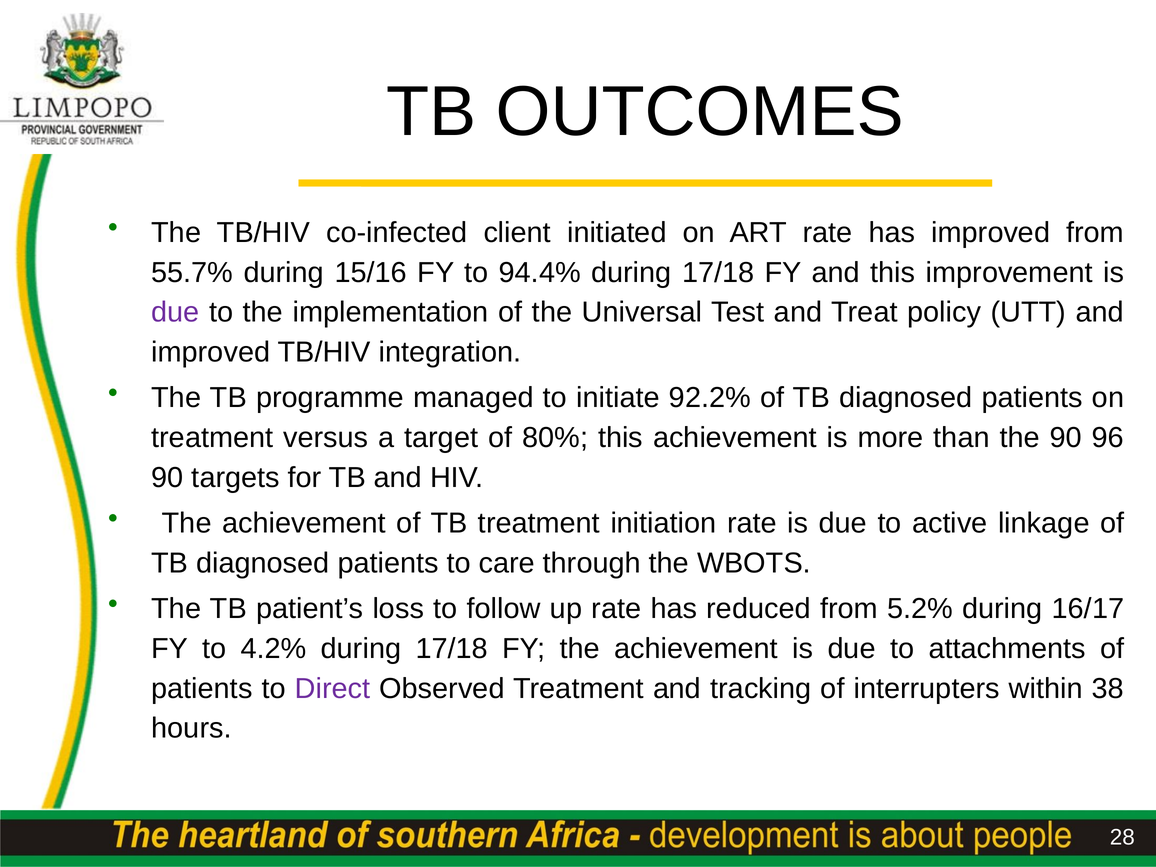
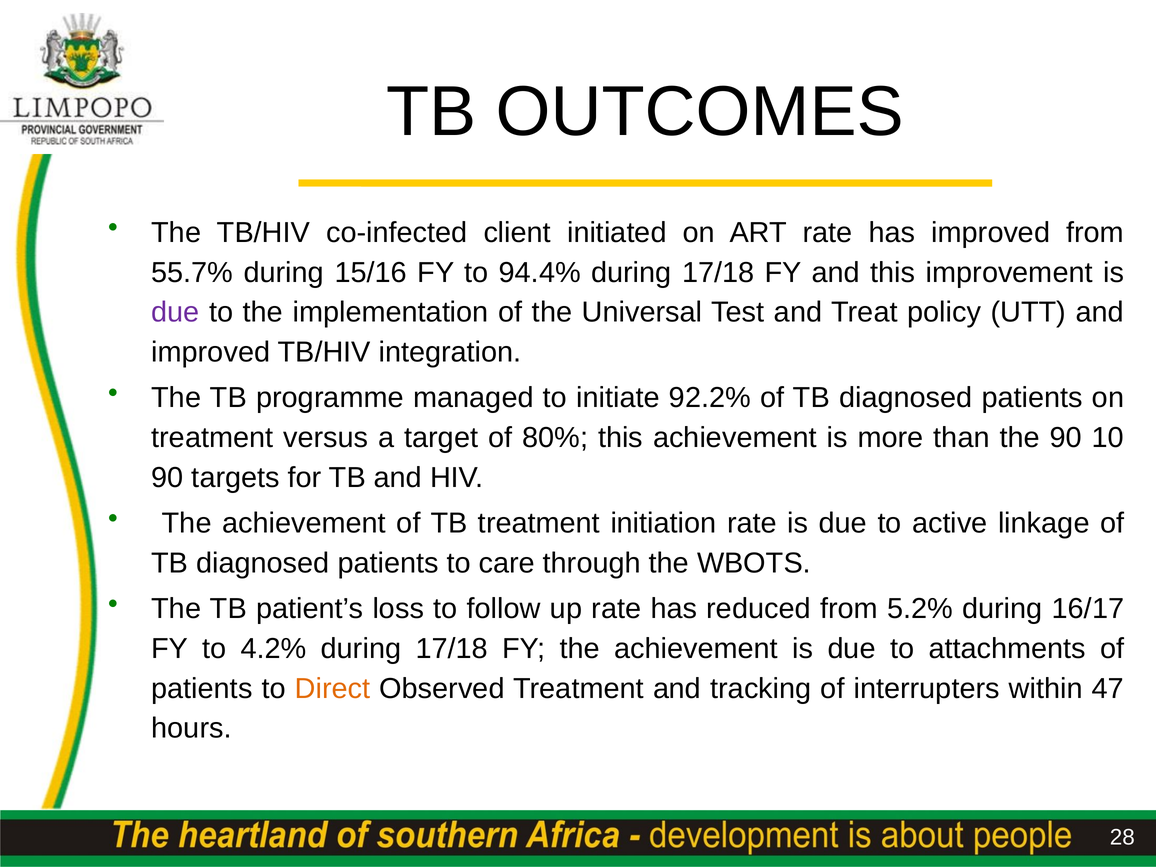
96: 96 -> 10
Direct colour: purple -> orange
38: 38 -> 47
